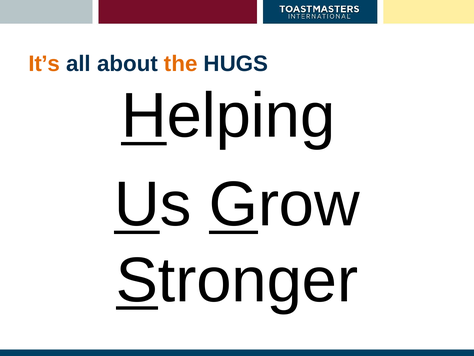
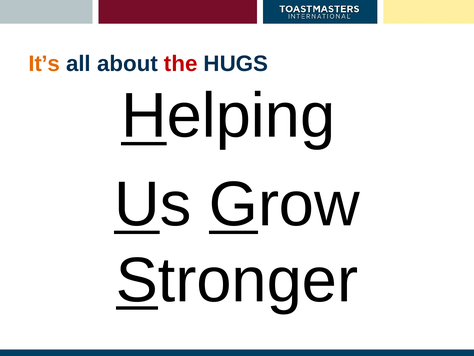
the colour: orange -> red
